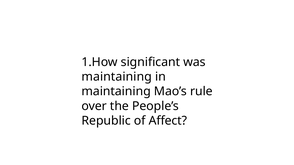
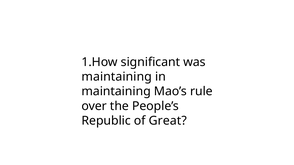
Affect: Affect -> Great
